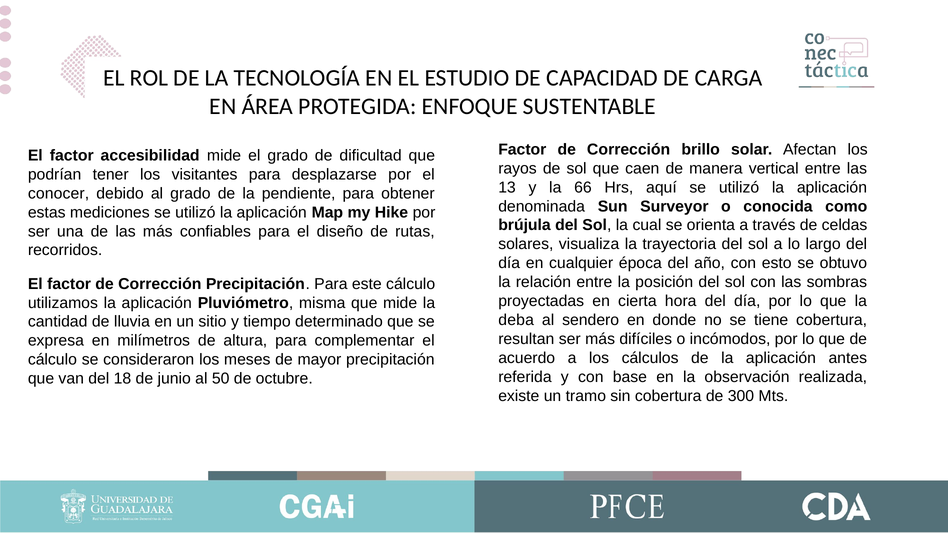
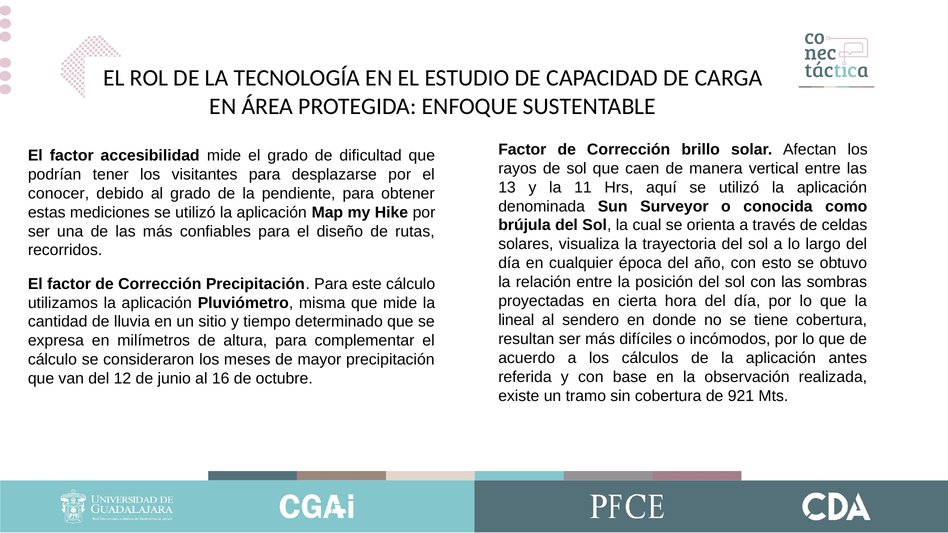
66: 66 -> 11
deba: deba -> lineal
18: 18 -> 12
50: 50 -> 16
300: 300 -> 921
